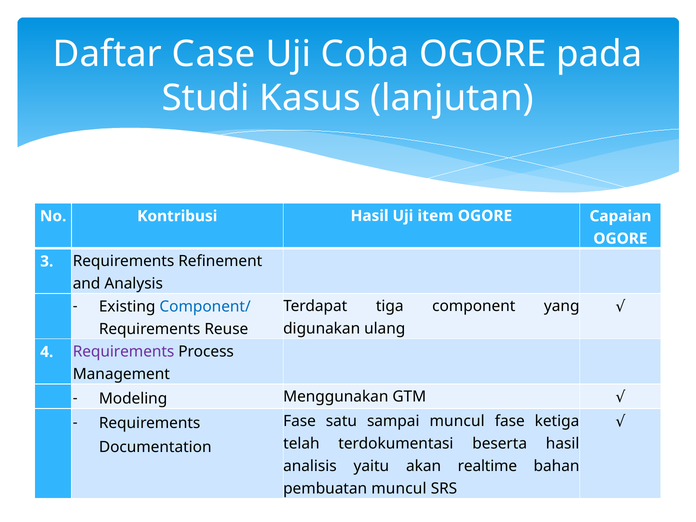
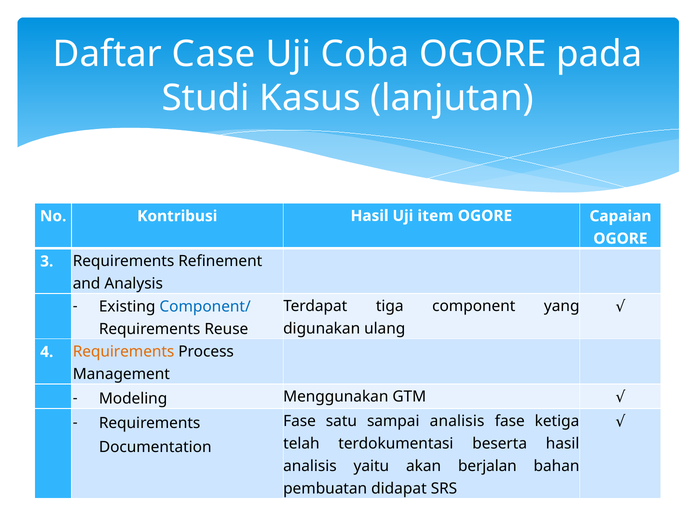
Requirements at (124, 352) colour: purple -> orange
sampai muncul: muncul -> analisis
realtime: realtime -> berjalan
muncul at (399, 489): muncul -> didapat
